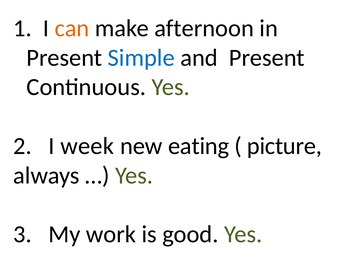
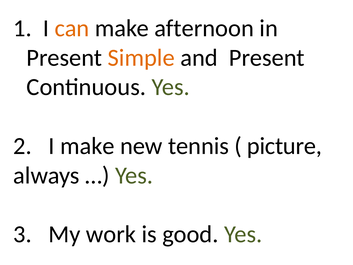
Simple colour: blue -> orange
I week: week -> make
eating: eating -> tennis
